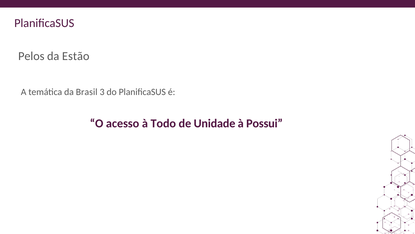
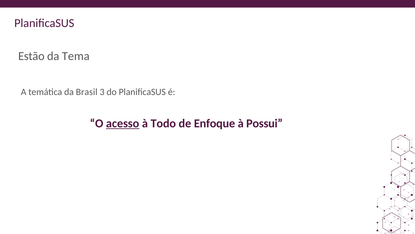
Pelos: Pelos -> Estão
Estão: Estão -> Tema
acesso underline: none -> present
Unidade: Unidade -> Enfoque
